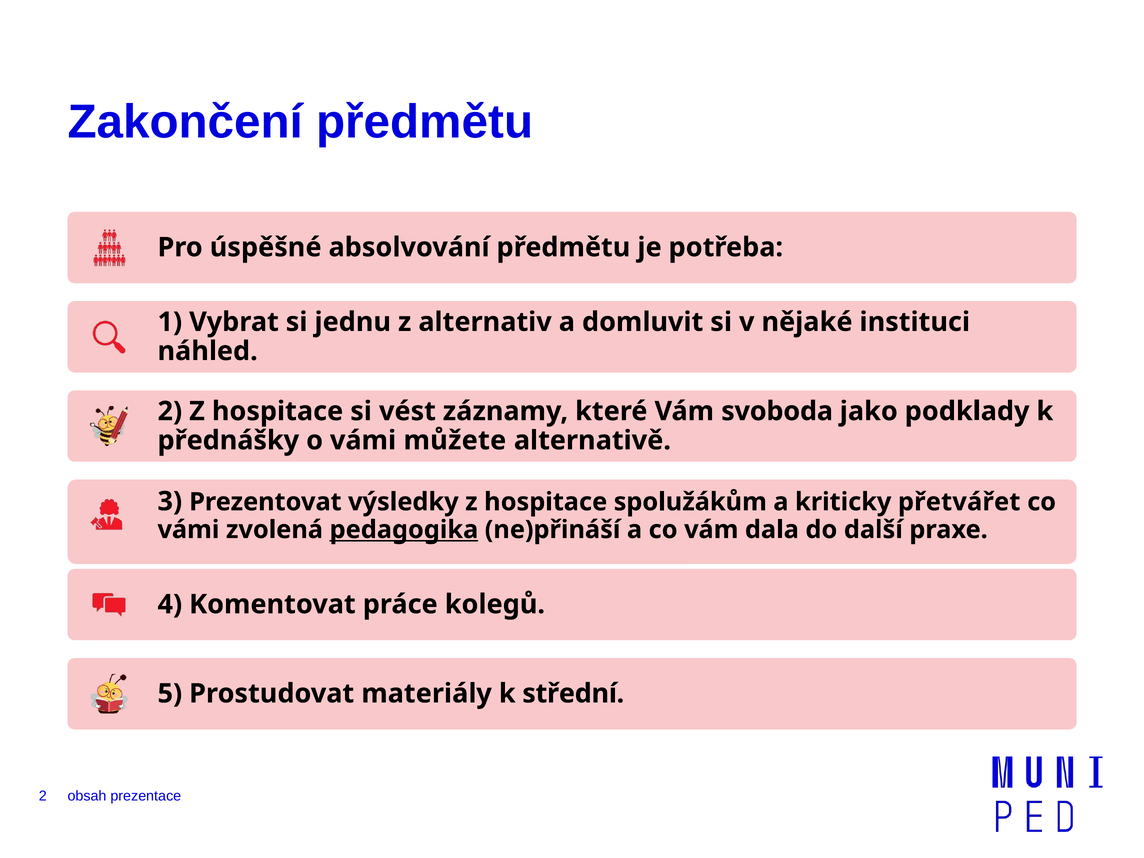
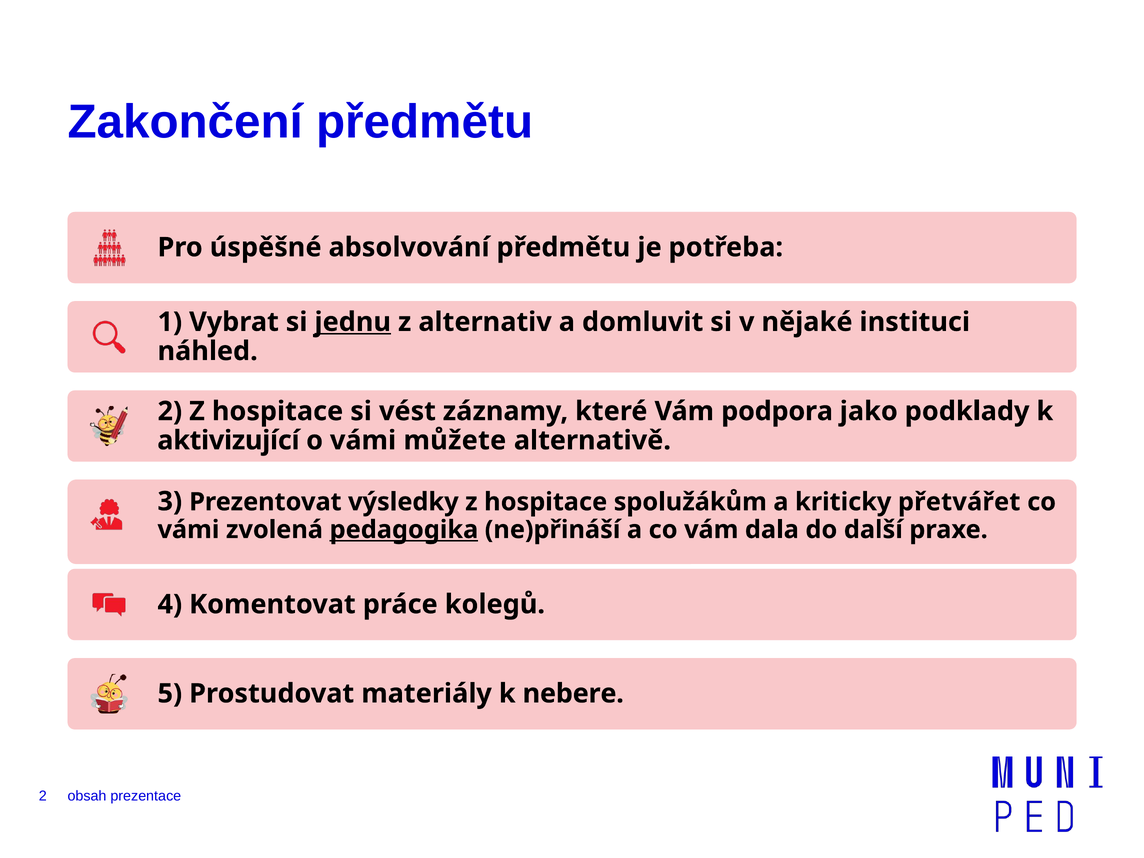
jednu underline: none -> present
svoboda: svoboda -> podpora
přednášky: přednášky -> aktivizující
střední: střední -> nebere
